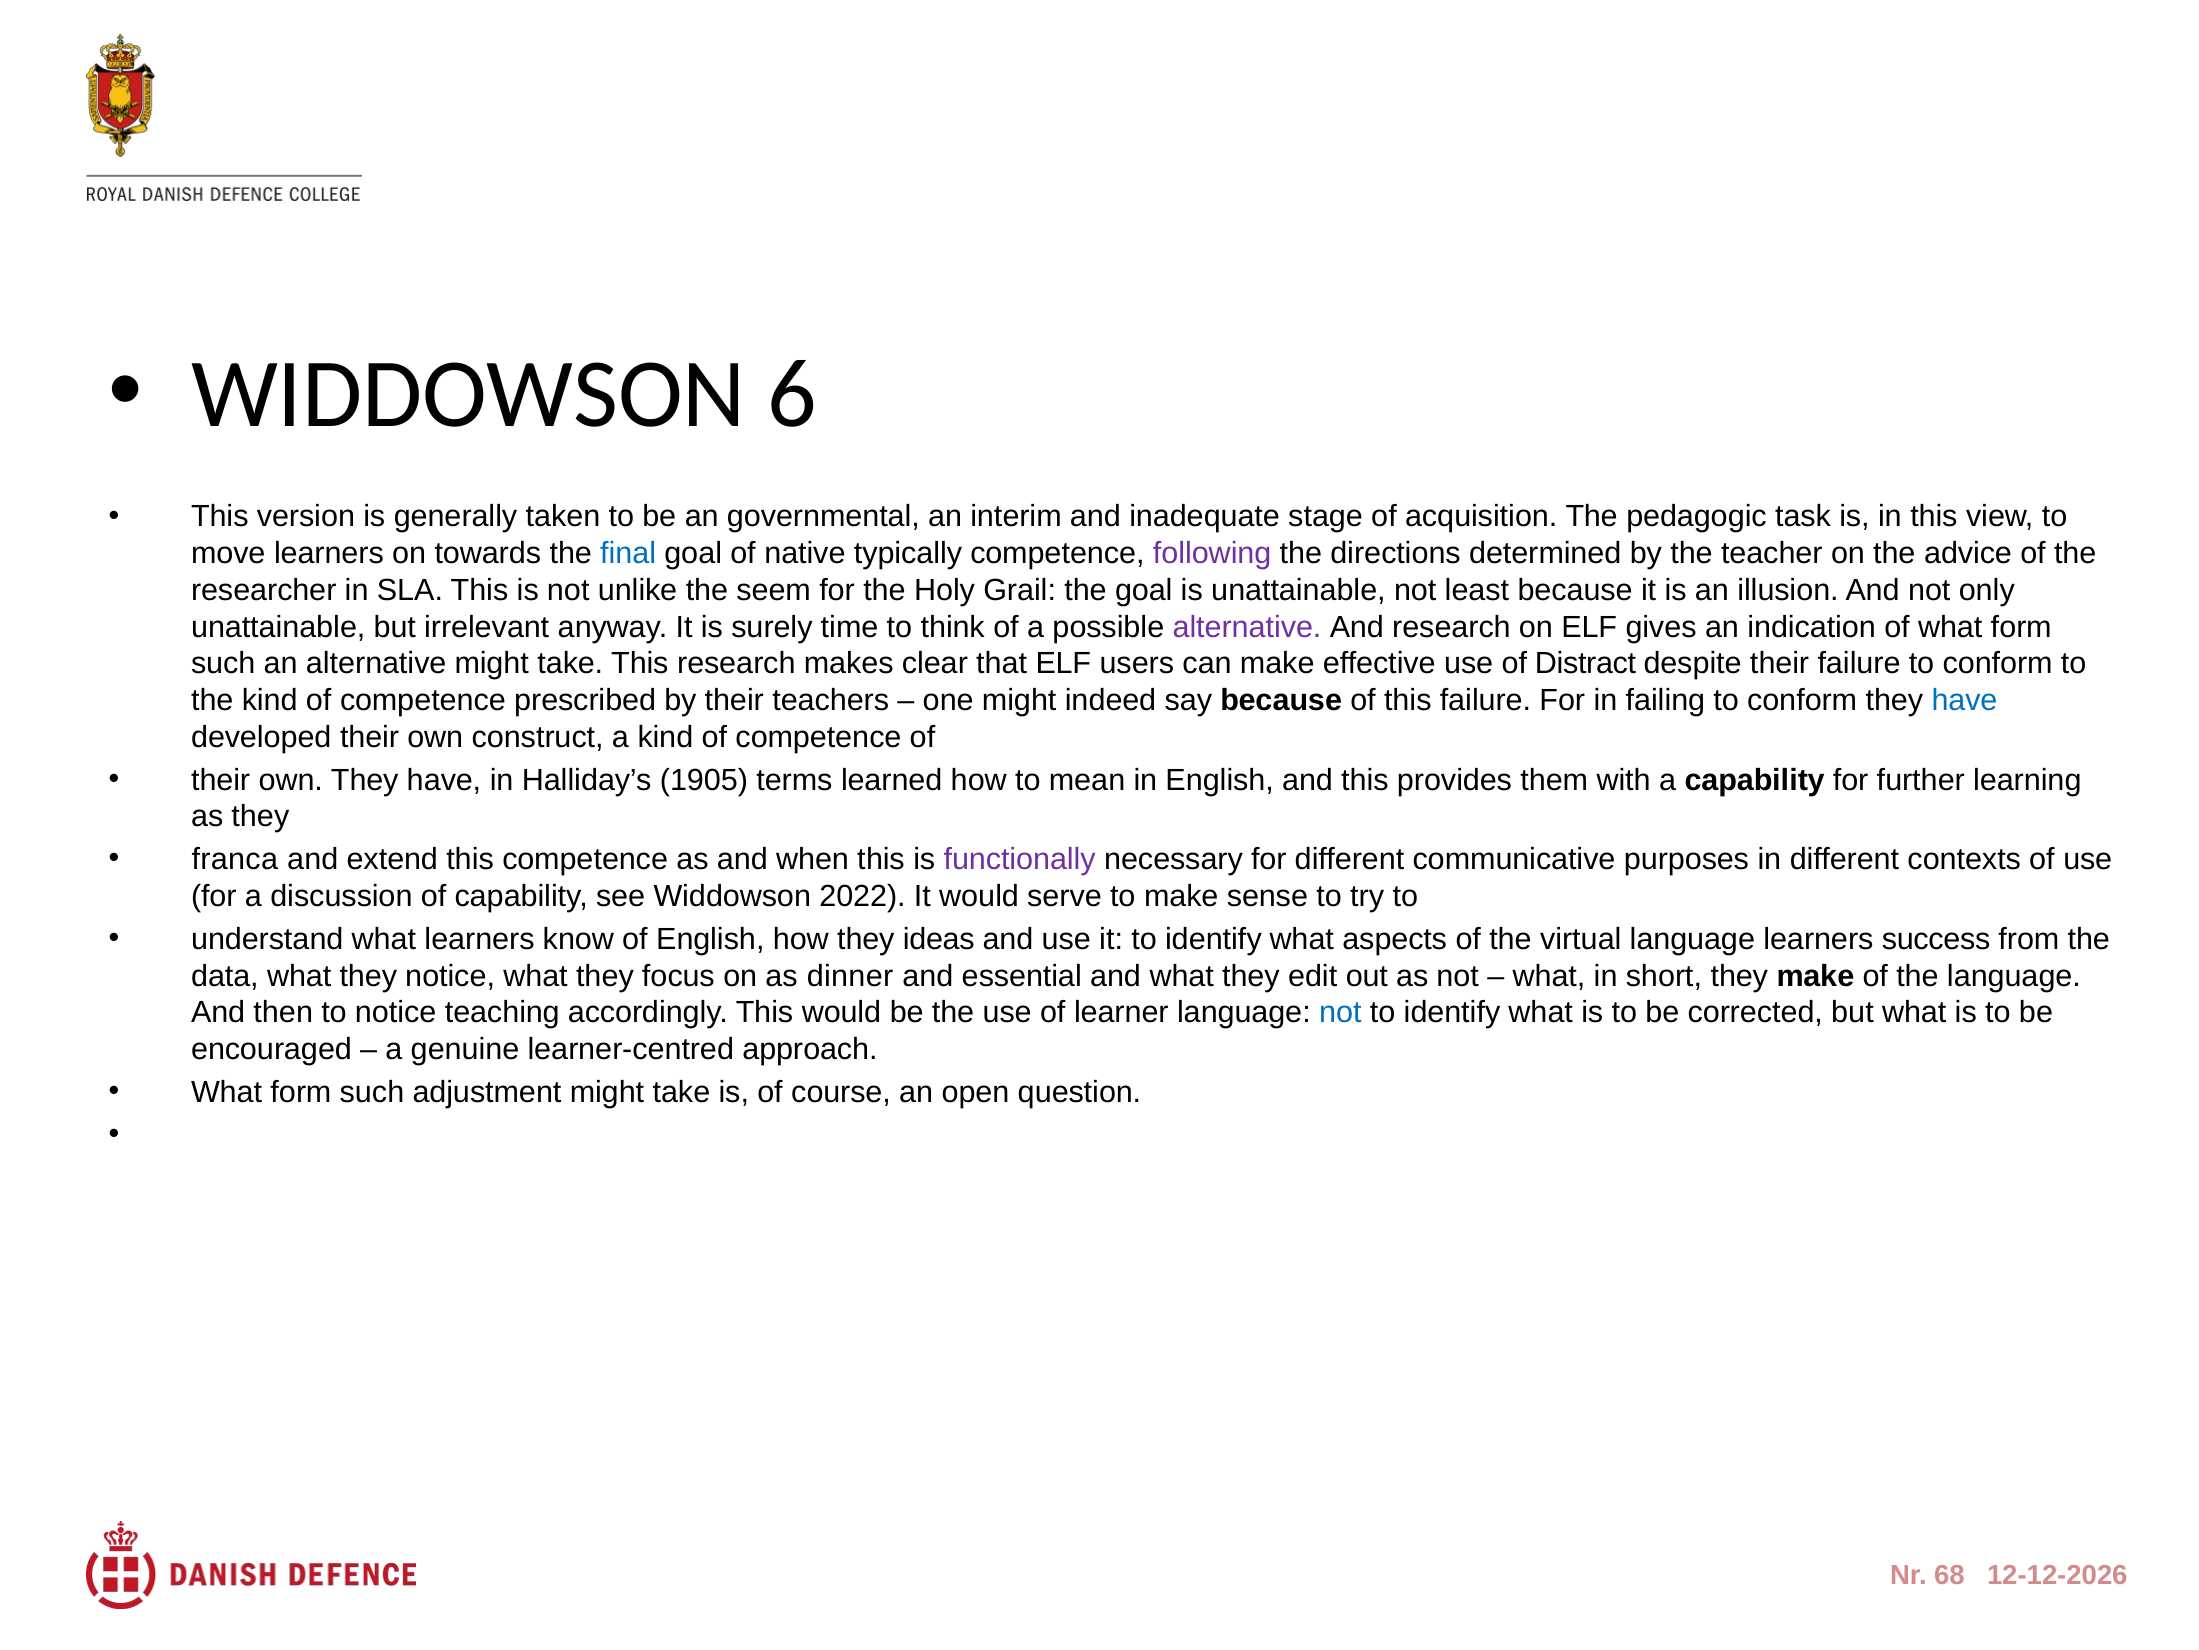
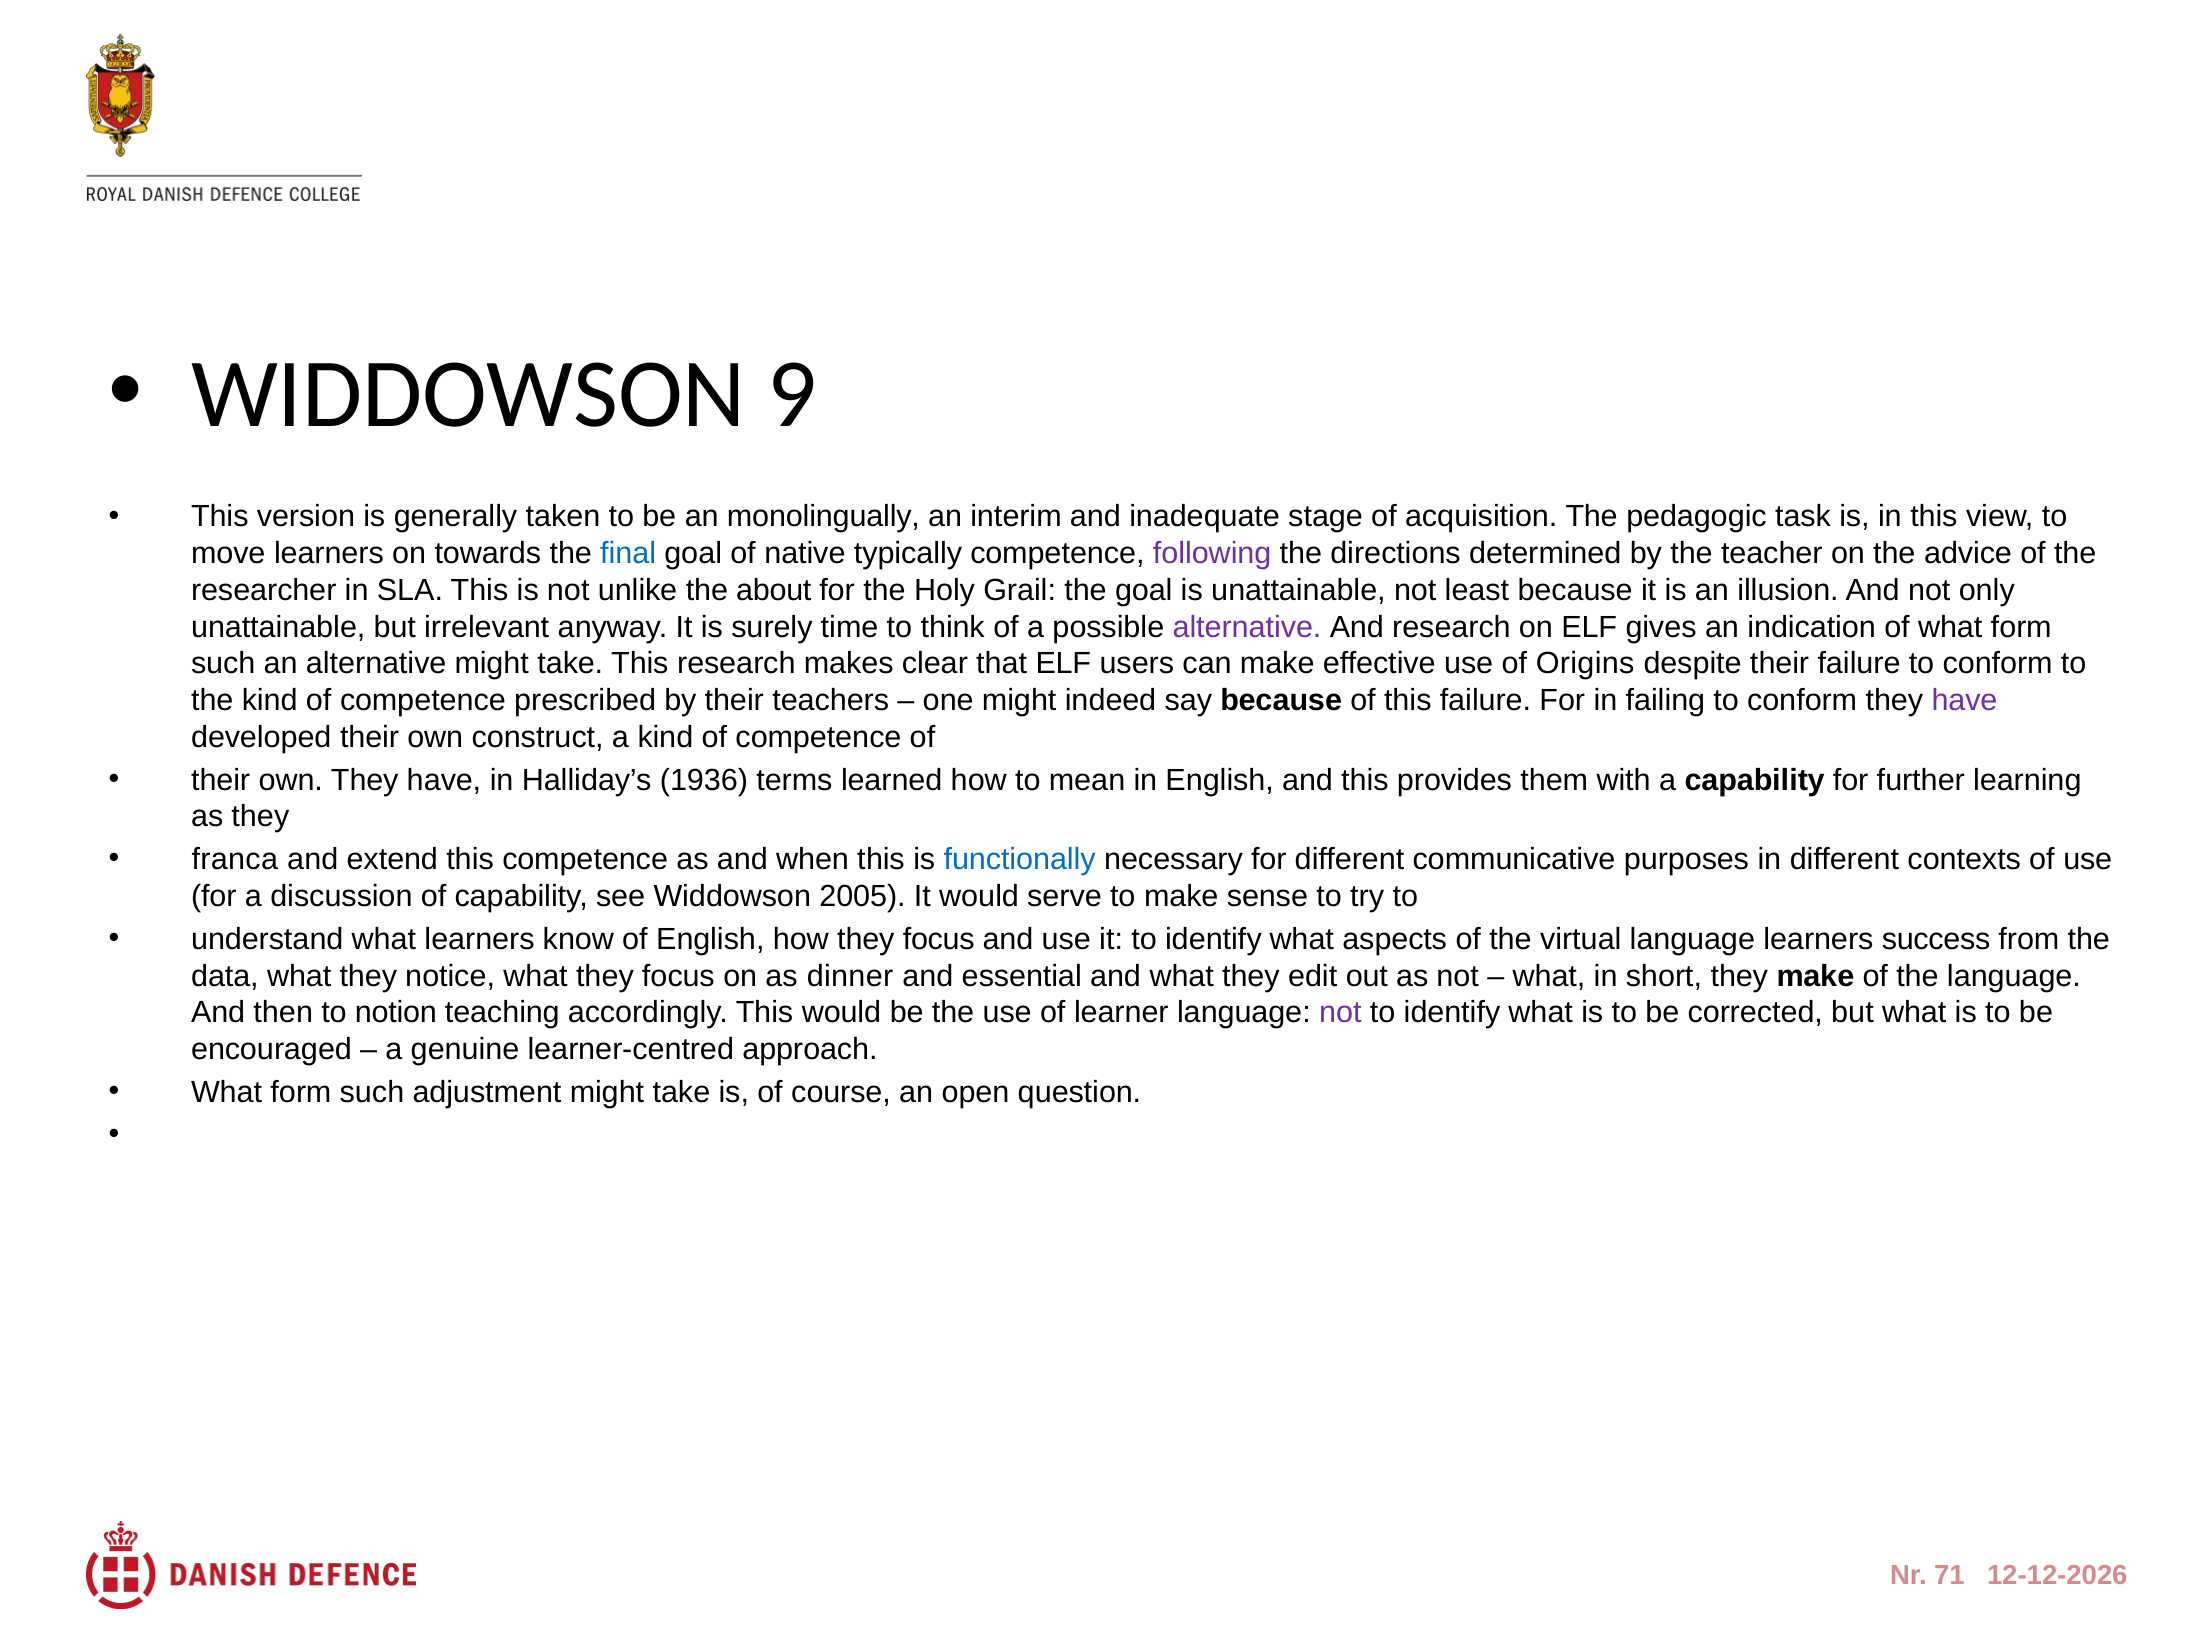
6: 6 -> 9
governmental: governmental -> monolingually
seem: seem -> about
Distract: Distract -> Origins
have at (1965, 700) colour: blue -> purple
1905: 1905 -> 1936
functionally colour: purple -> blue
2022: 2022 -> 2005
how they ideas: ideas -> focus
to notice: notice -> notion
not at (1340, 1012) colour: blue -> purple
68: 68 -> 71
